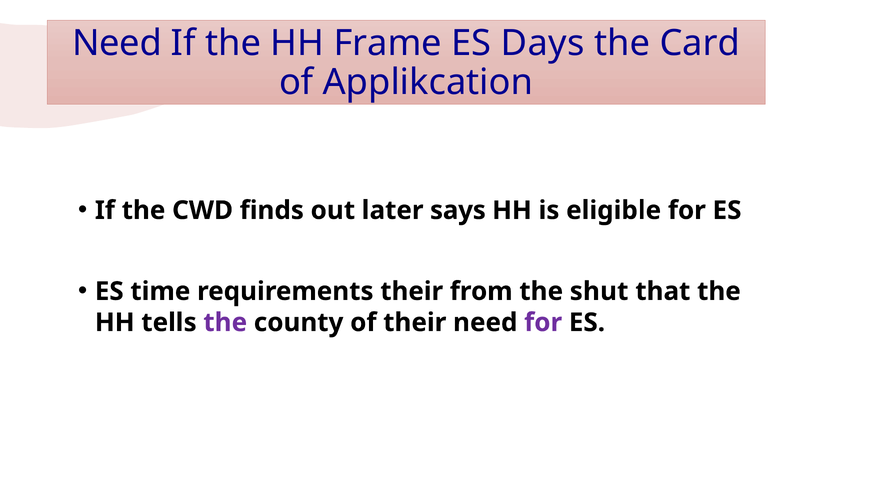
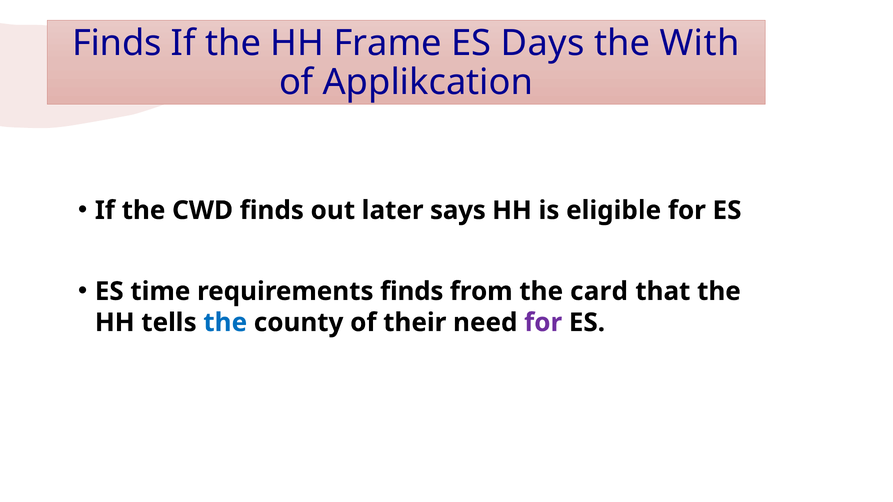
Need at (117, 43): Need -> Finds
Card: Card -> With
requirements their: their -> finds
shut: shut -> card
the at (225, 323) colour: purple -> blue
